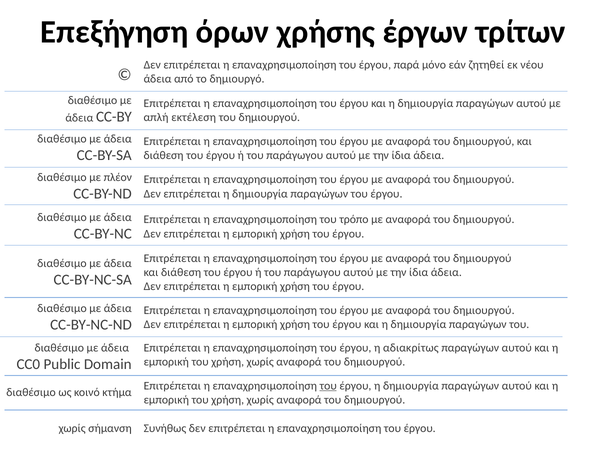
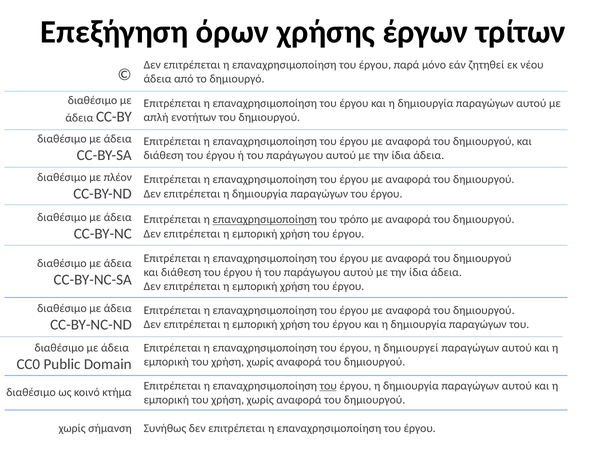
εκτέλεση: εκτέλεση -> ενοτήτων
επαναχρησιμοποίηση at (265, 220) underline: none -> present
αδιακρίτως: αδιακρίτως -> δημιουργεί
